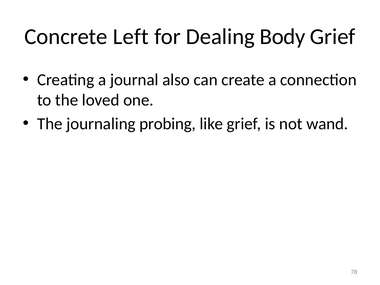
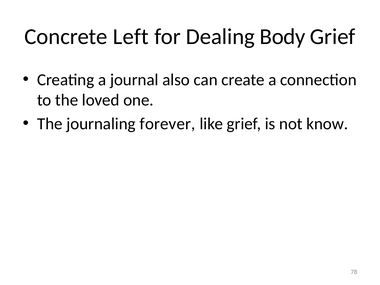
probing: probing -> forever
wand: wand -> know
